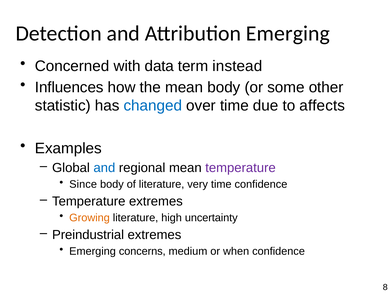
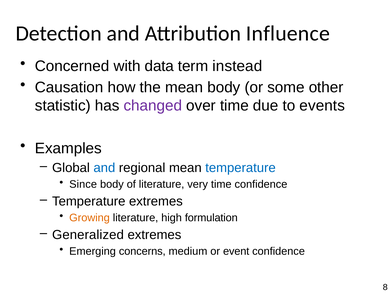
Attribution Emerging: Emerging -> Influence
Influences: Influences -> Causation
changed colour: blue -> purple
affects: affects -> events
temperature at (240, 168) colour: purple -> blue
uncertainty: uncertainty -> formulation
Preindustrial: Preindustrial -> Generalized
when: when -> event
